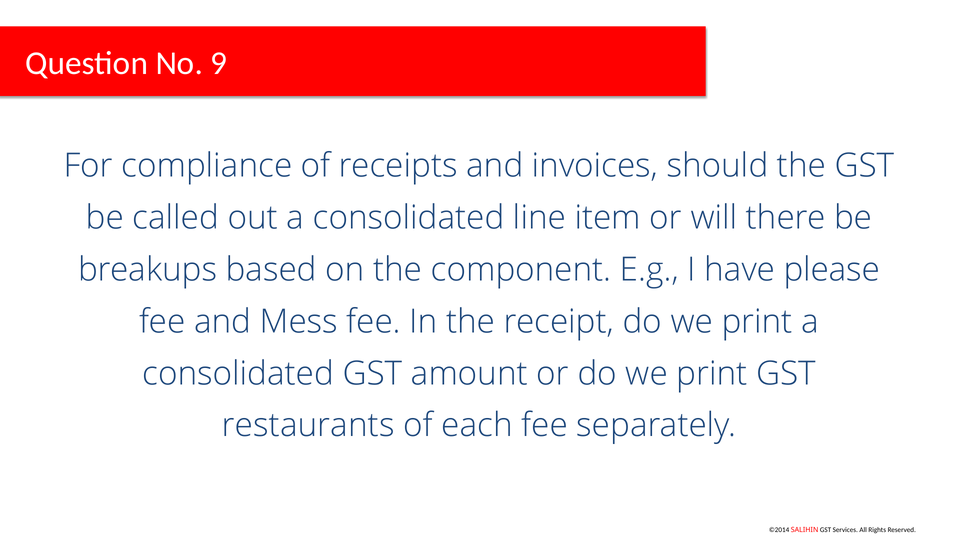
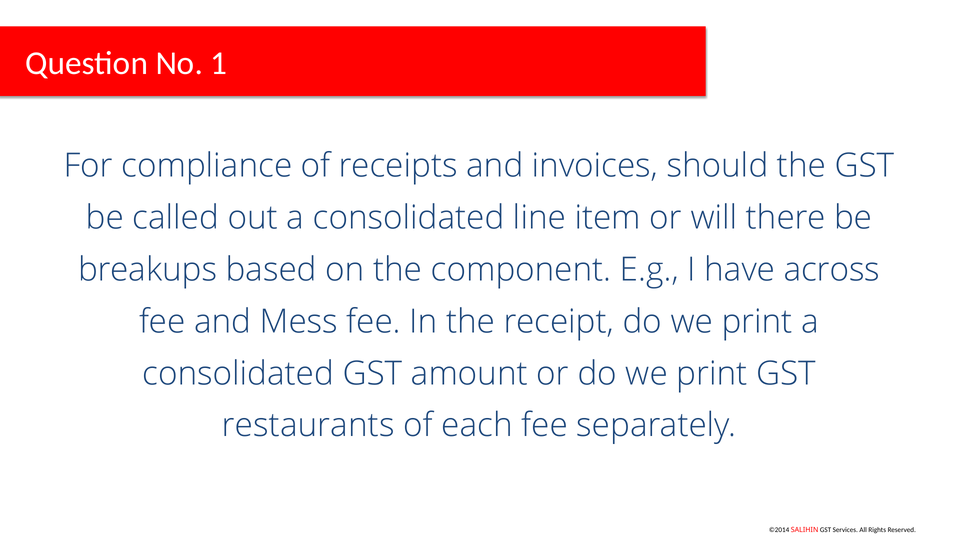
9: 9 -> 1
please: please -> across
